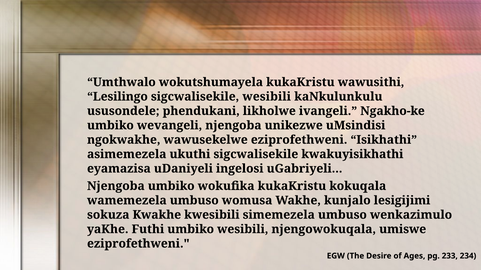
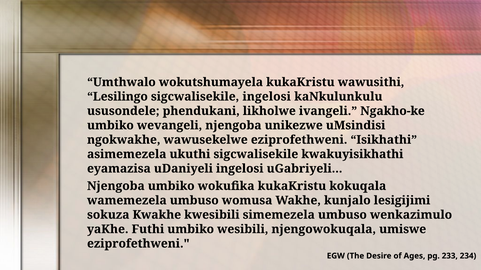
sigcwalisekile wesibili: wesibili -> ingelosi
